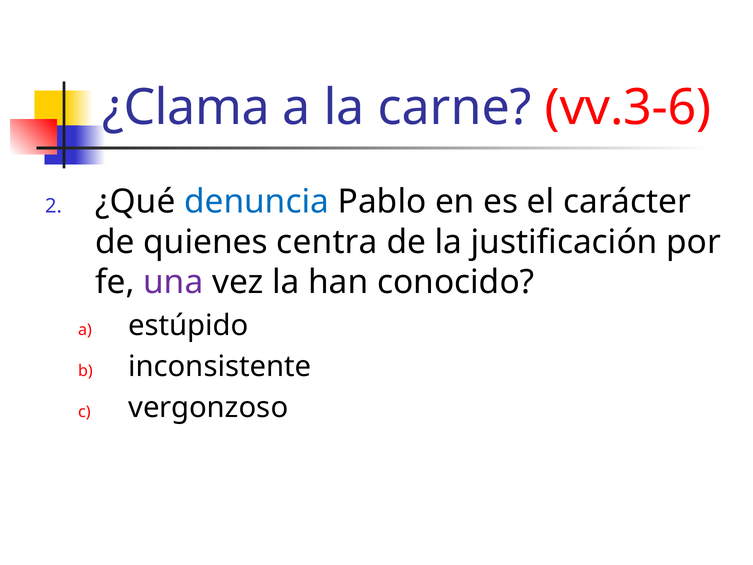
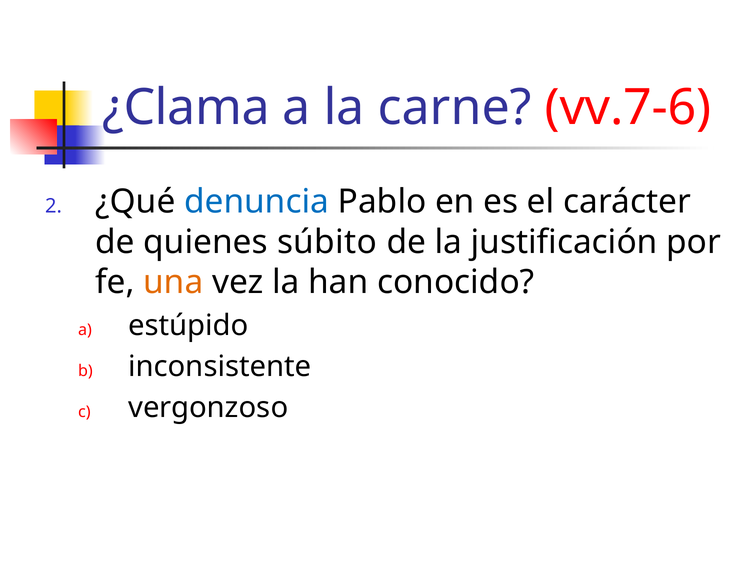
vv.3-6: vv.3-6 -> vv.7-6
centra: centra -> súbito
una colour: purple -> orange
